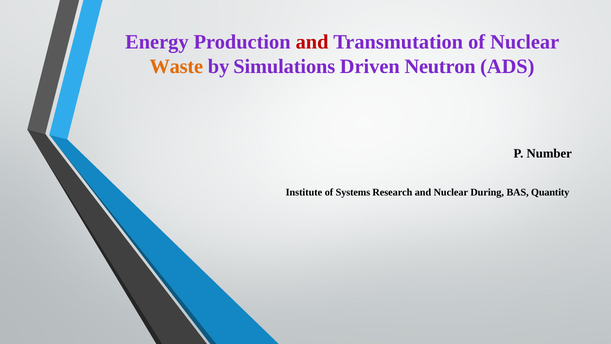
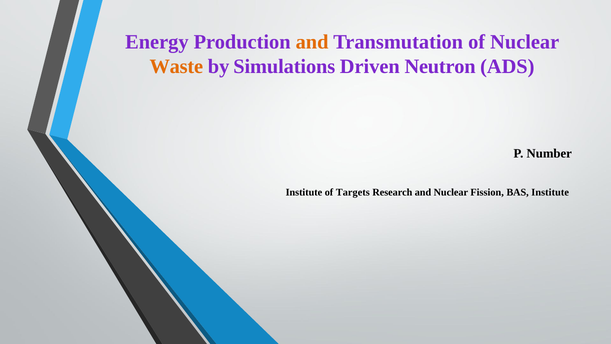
and at (312, 42) colour: red -> orange
Systems: Systems -> Targets
During: During -> Fission
BAS Quantity: Quantity -> Institute
